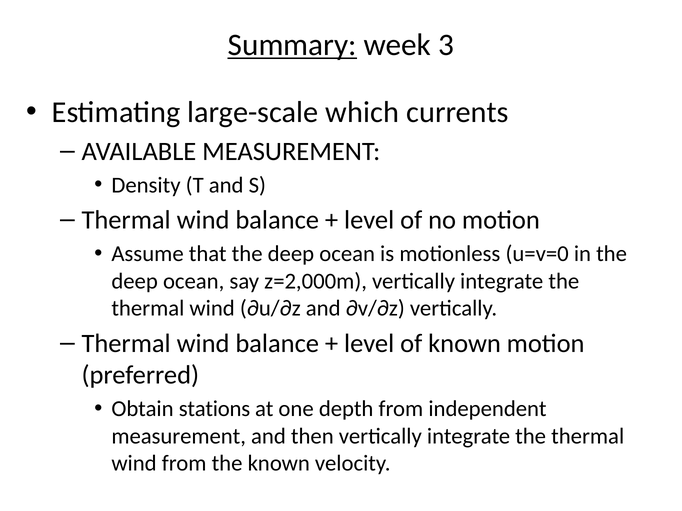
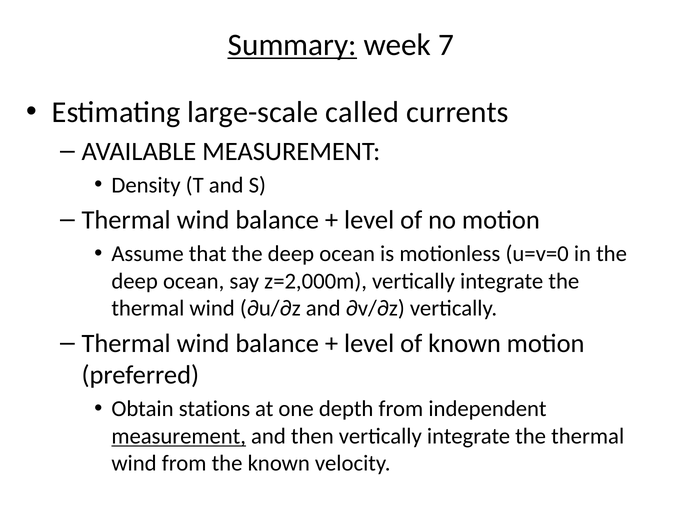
3: 3 -> 7
which: which -> called
measurement at (179, 437) underline: none -> present
